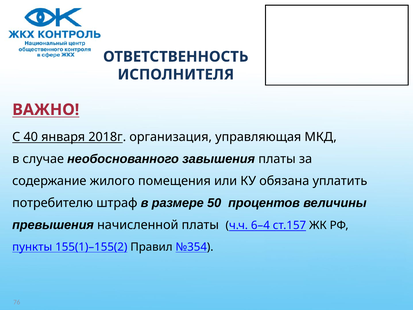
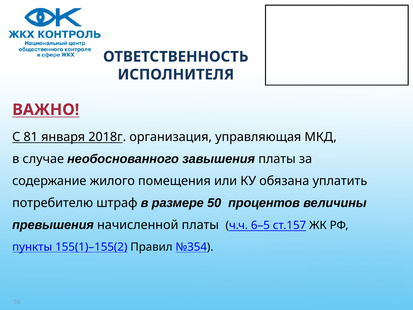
40: 40 -> 81
6–4: 6–4 -> 6–5
